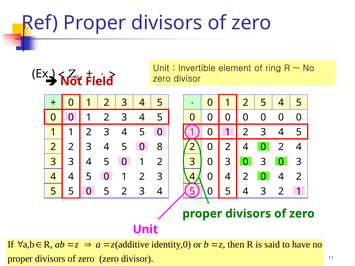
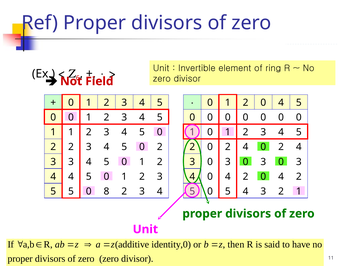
5 at (263, 103): 5 -> 0
0 8: 8 -> 2
0 5: 5 -> 8
